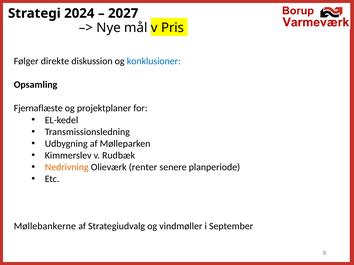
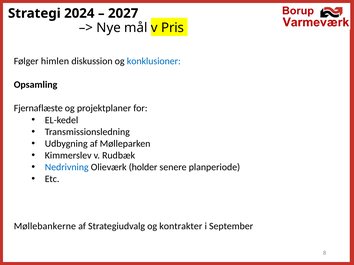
direkte: direkte -> himlen
Nedrivning colour: orange -> blue
renter: renter -> holder
vindmøller: vindmøller -> kontrakter
